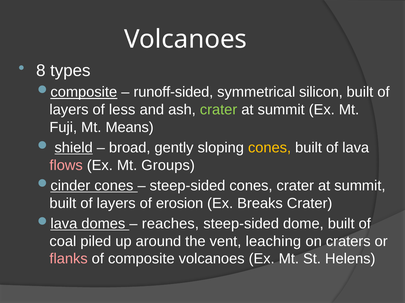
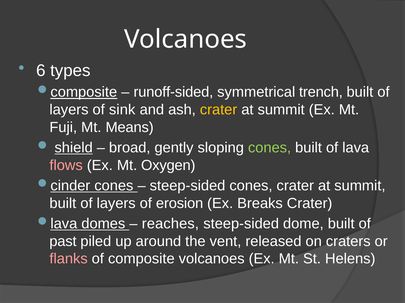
8: 8 -> 6
silicon: silicon -> trench
less: less -> sink
crater at (219, 110) colour: light green -> yellow
cones at (270, 148) colour: yellow -> light green
Groups: Groups -> Oxygen
coal: coal -> past
leaching: leaching -> released
